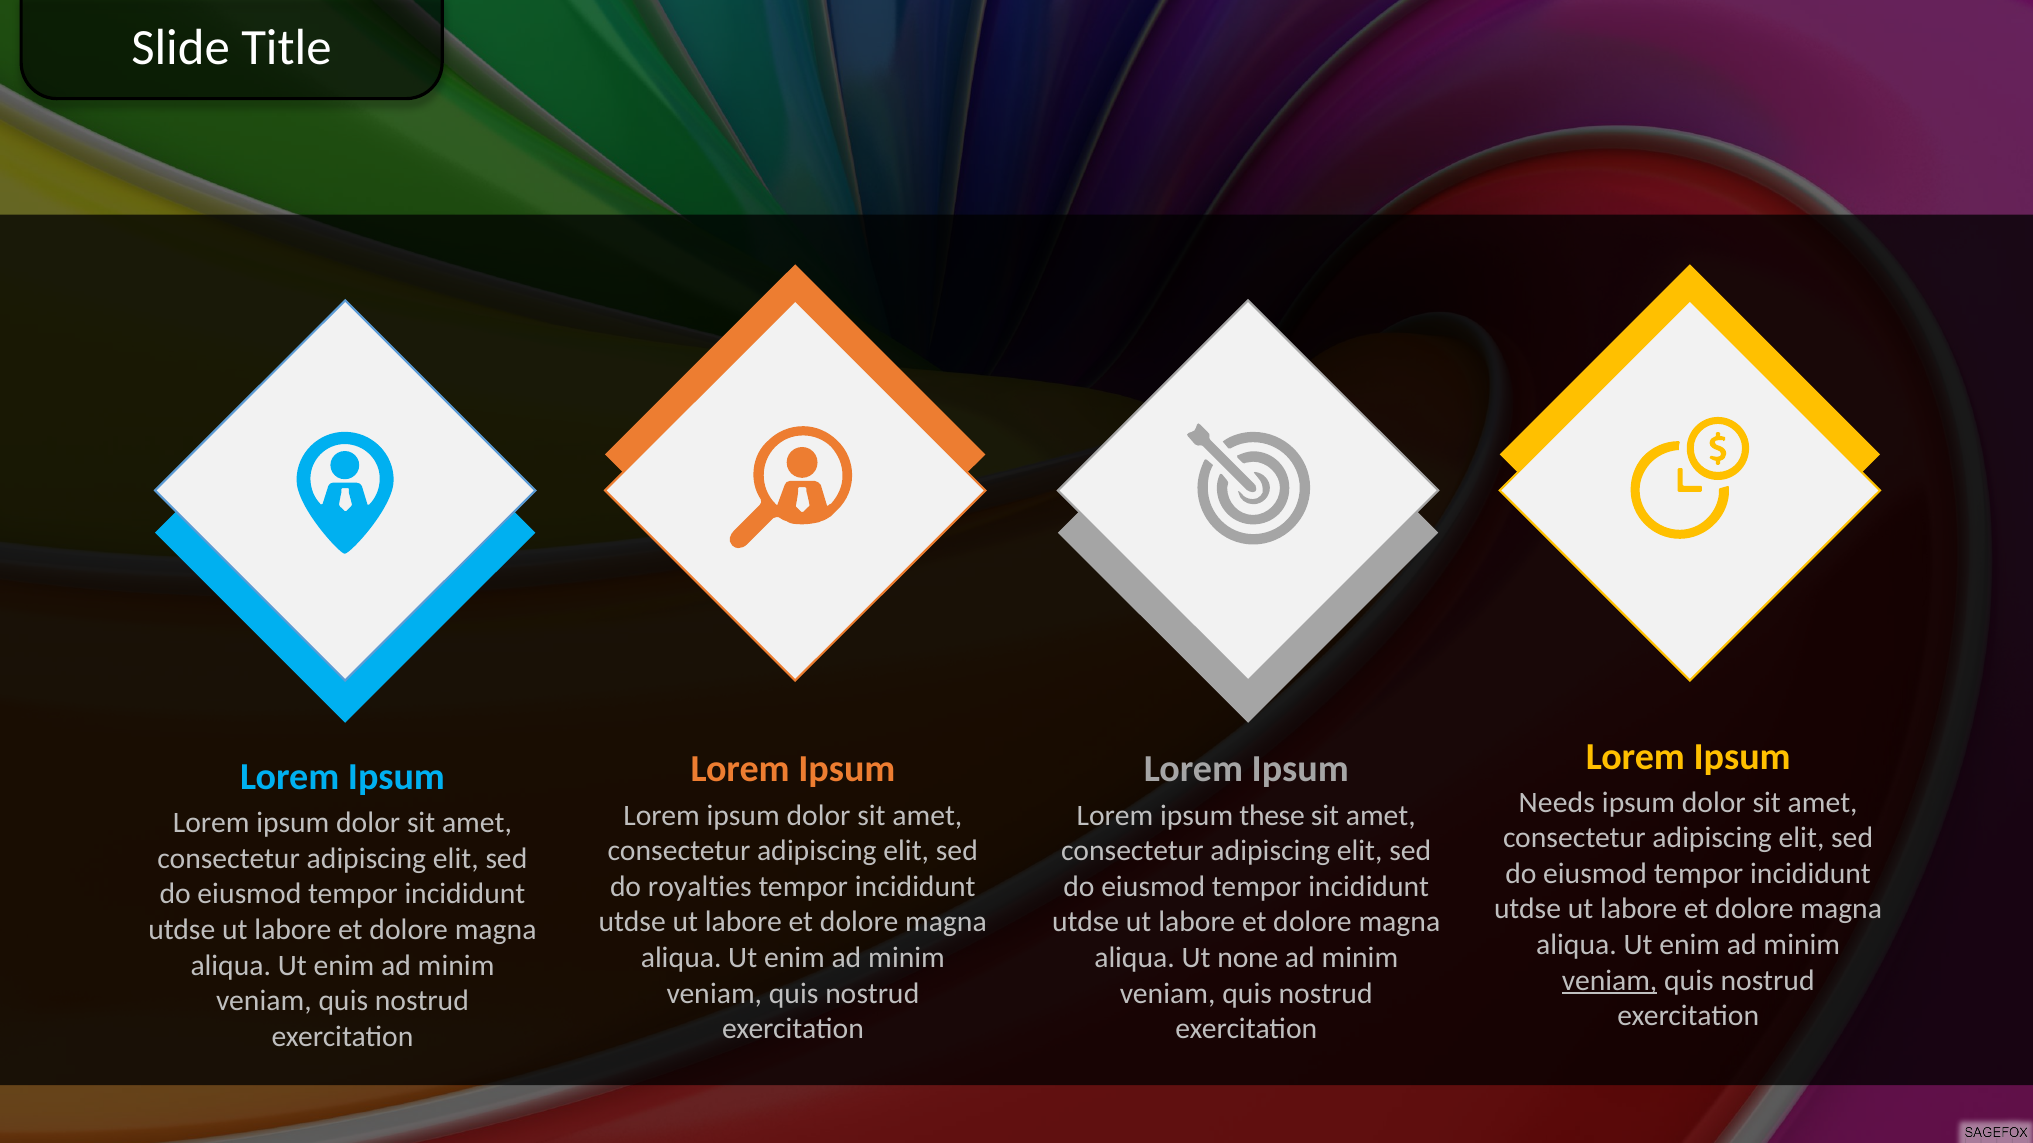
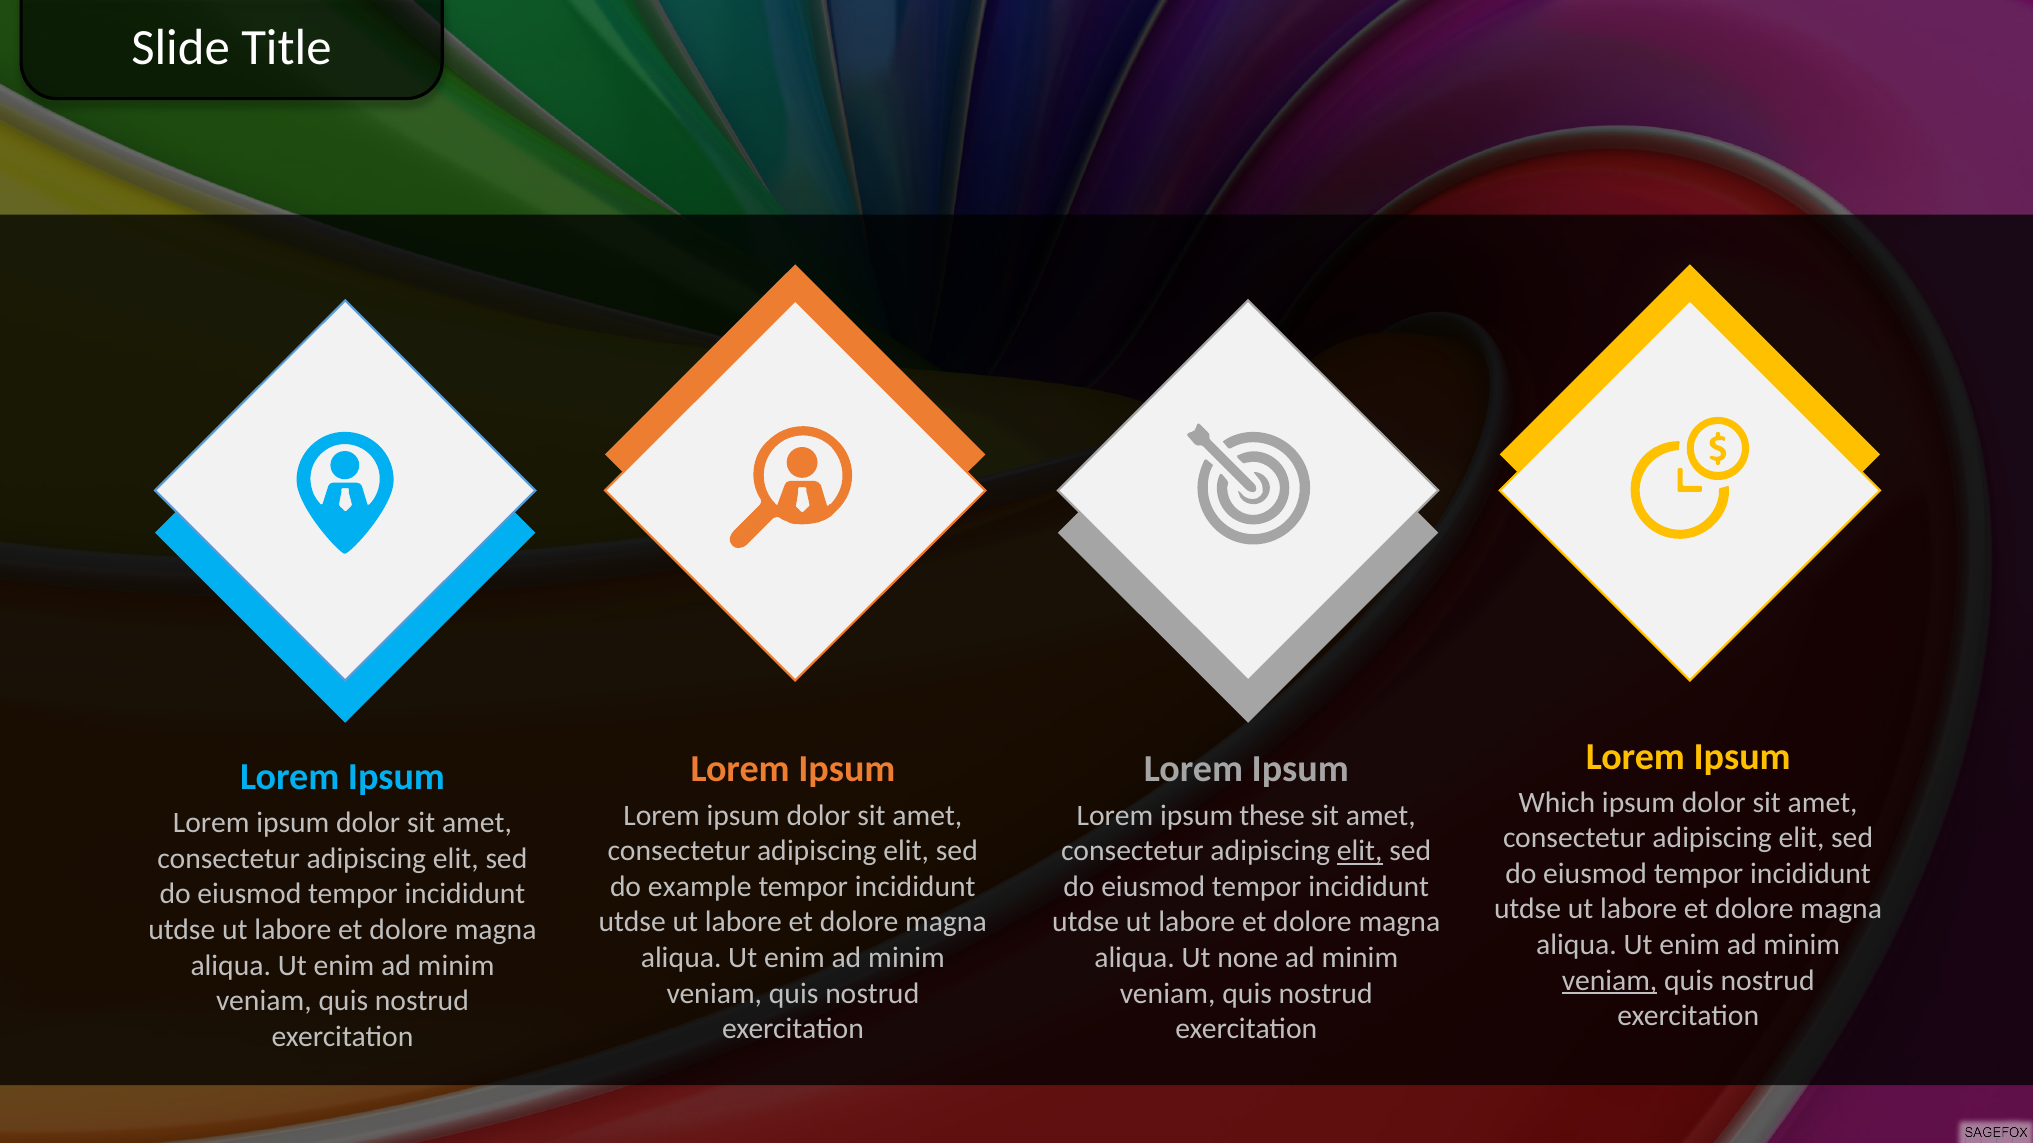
Needs: Needs -> Which
elit at (1360, 851) underline: none -> present
royalties: royalties -> example
